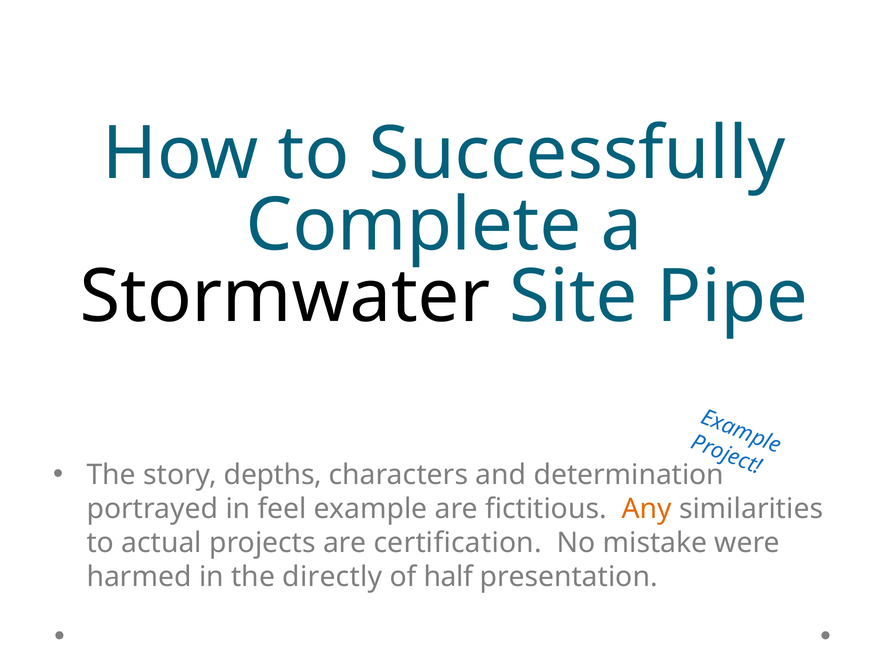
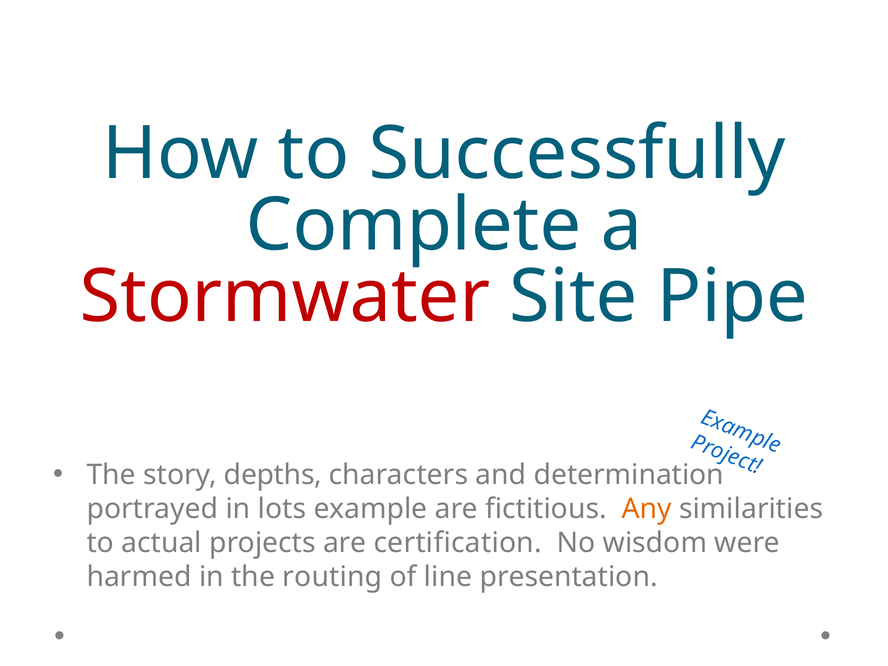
Stormwater colour: black -> red
feel: feel -> lots
mistake: mistake -> wisdom
directly: directly -> routing
half: half -> line
